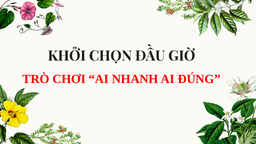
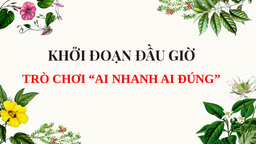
CHỌN: CHỌN -> ĐOẠN
